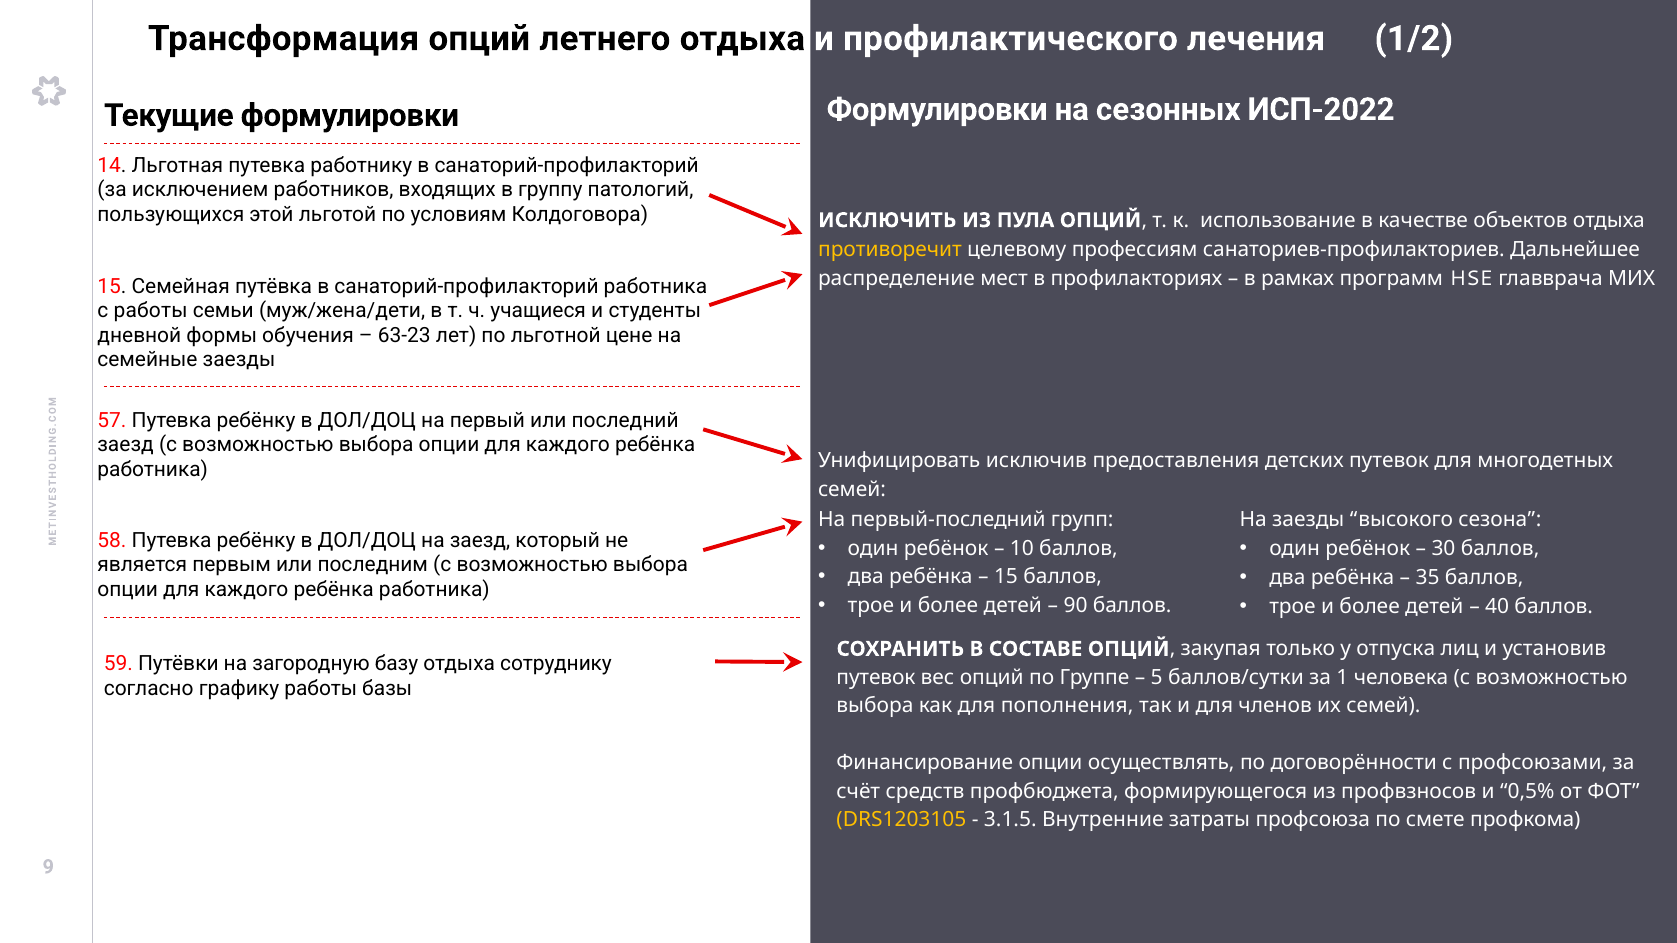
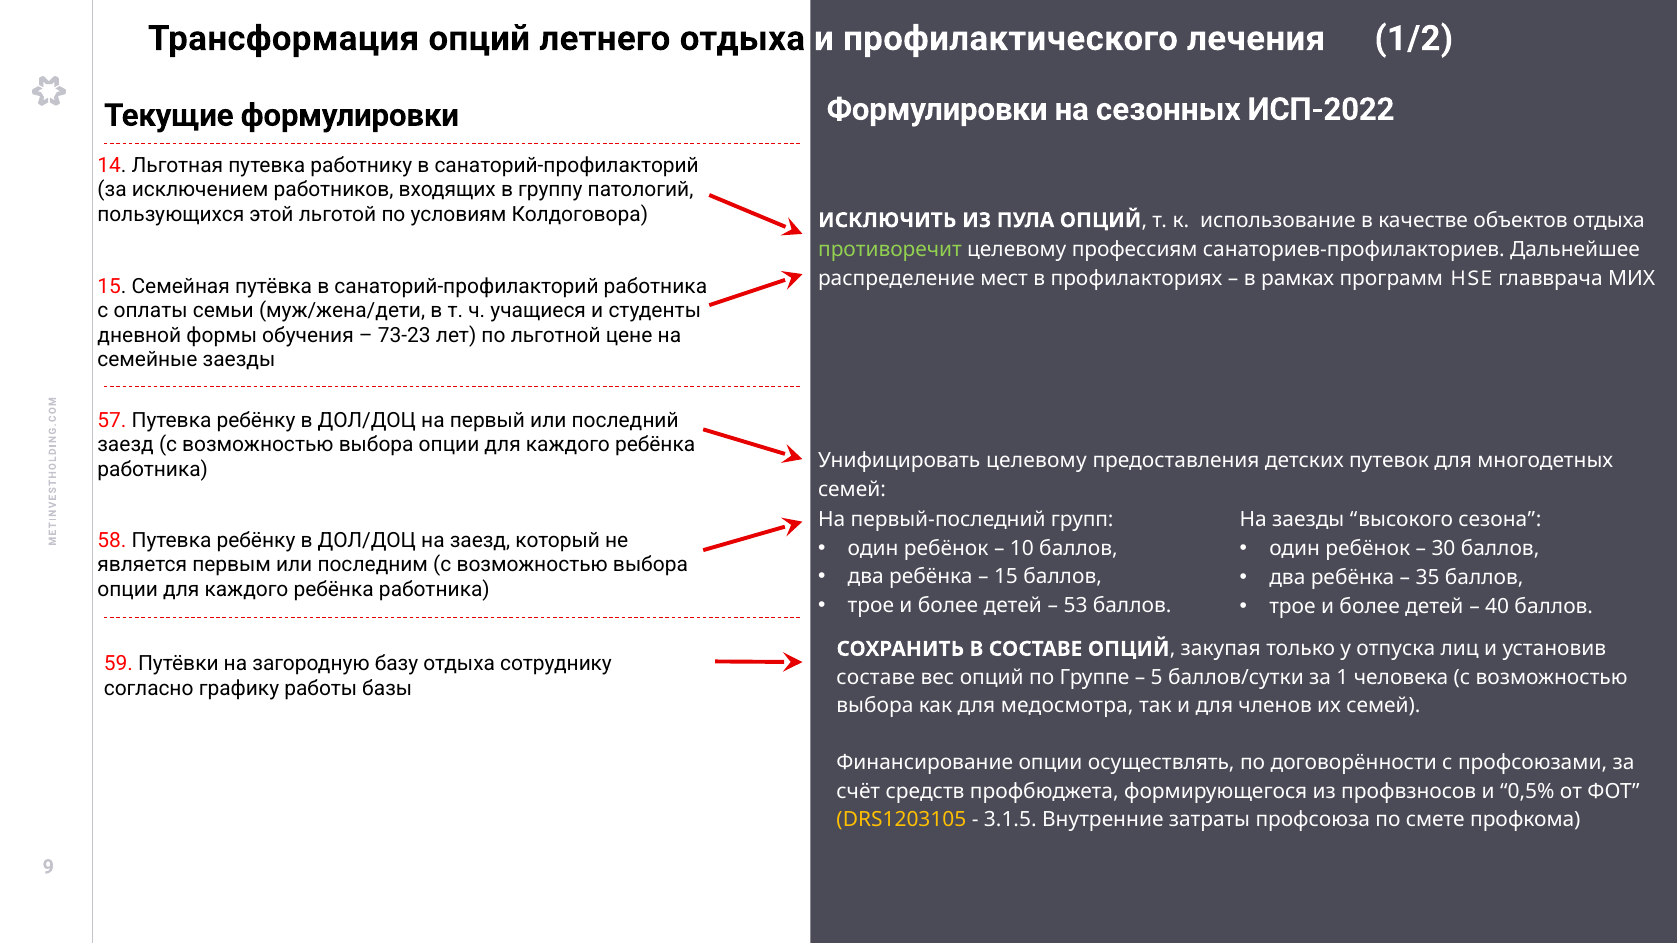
противоречит colour: yellow -> light green
с работы: работы -> оплаты
63-23: 63-23 -> 73-23
Унифицировать исключив: исключив -> целевому
90: 90 -> 53
путевок at (876, 678): путевок -> составе
пополнения: пополнения -> медосмотра
